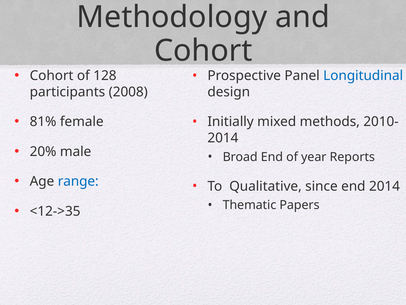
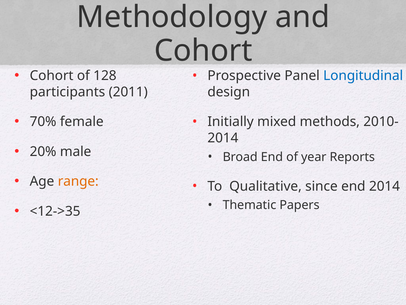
2008: 2008 -> 2011
81%: 81% -> 70%
range colour: blue -> orange
